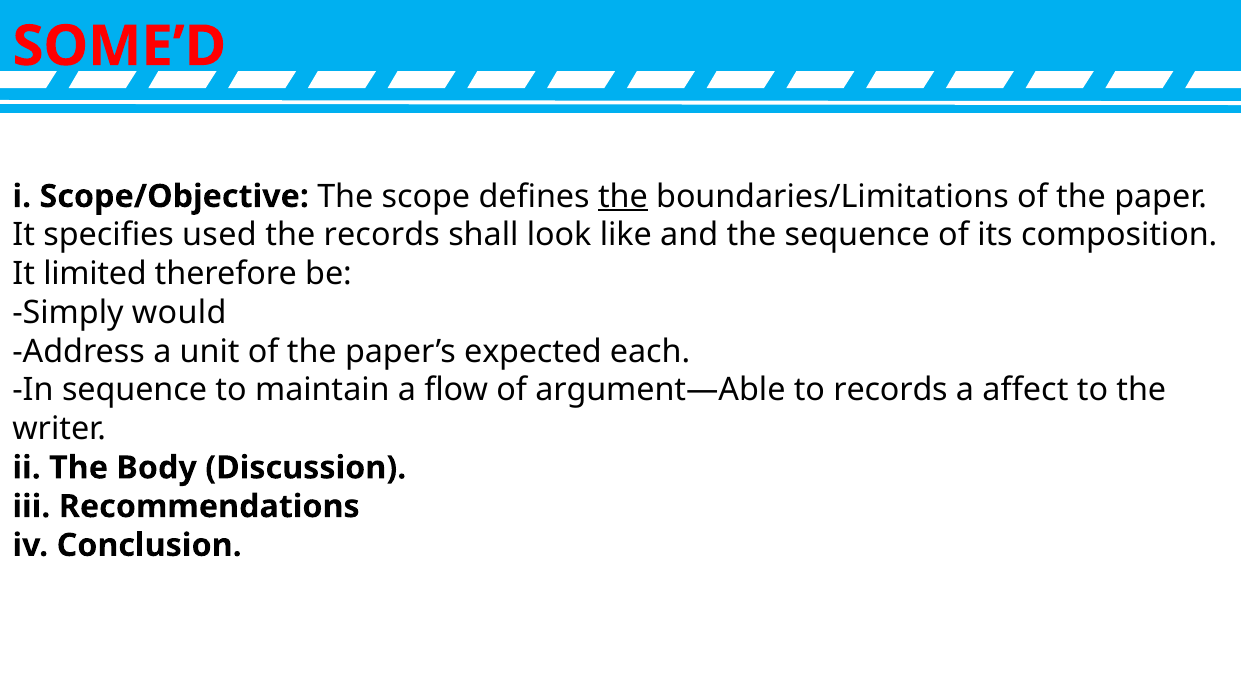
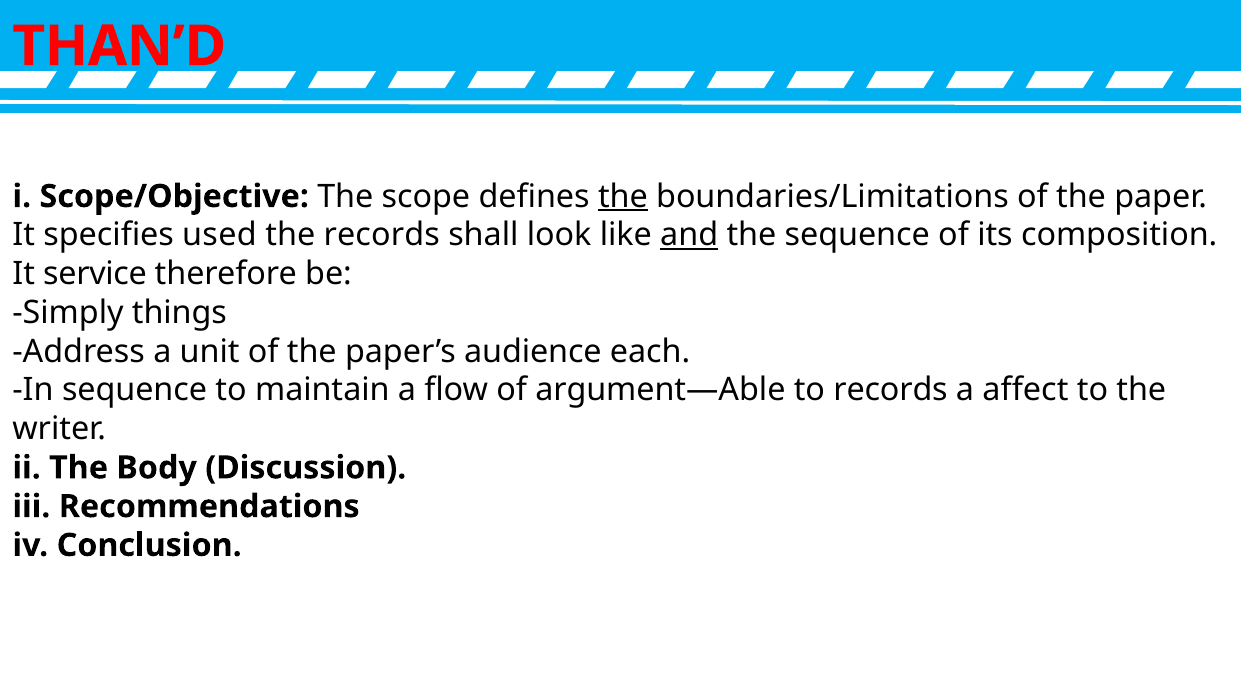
SOME’D: SOME’D -> THAN’D
and underline: none -> present
limited: limited -> service
would: would -> things
expected: expected -> audience
